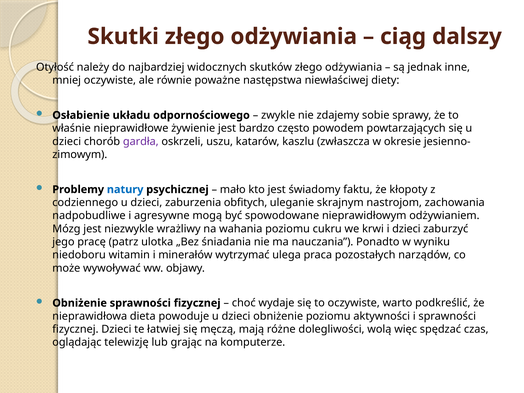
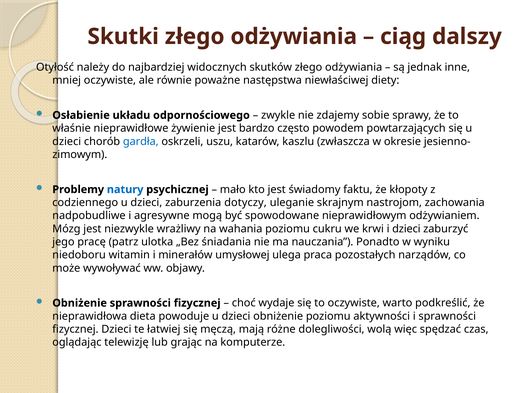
gardła colour: purple -> blue
obfitych: obfitych -> dotyczy
wytrzymać: wytrzymać -> umysłowej
